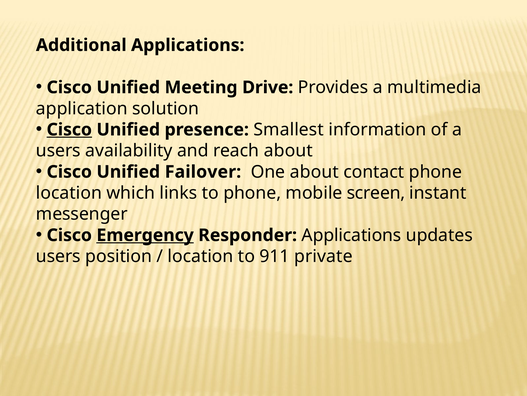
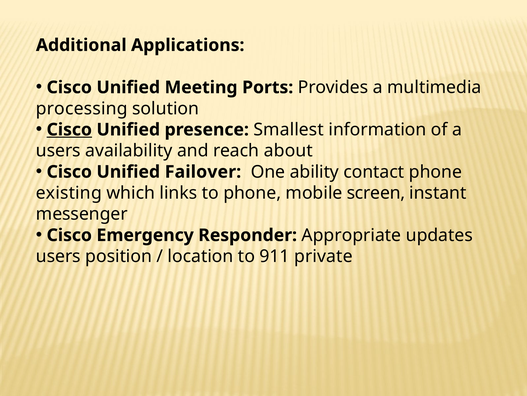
Drive: Drive -> Ports
application: application -> processing
One about: about -> ability
location at (69, 193): location -> existing
Emergency underline: present -> none
Responder Applications: Applications -> Appropriate
